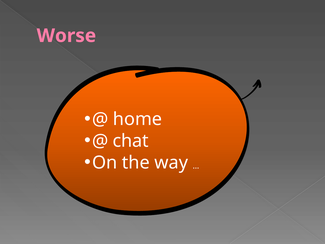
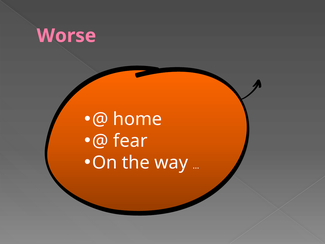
chat: chat -> fear
